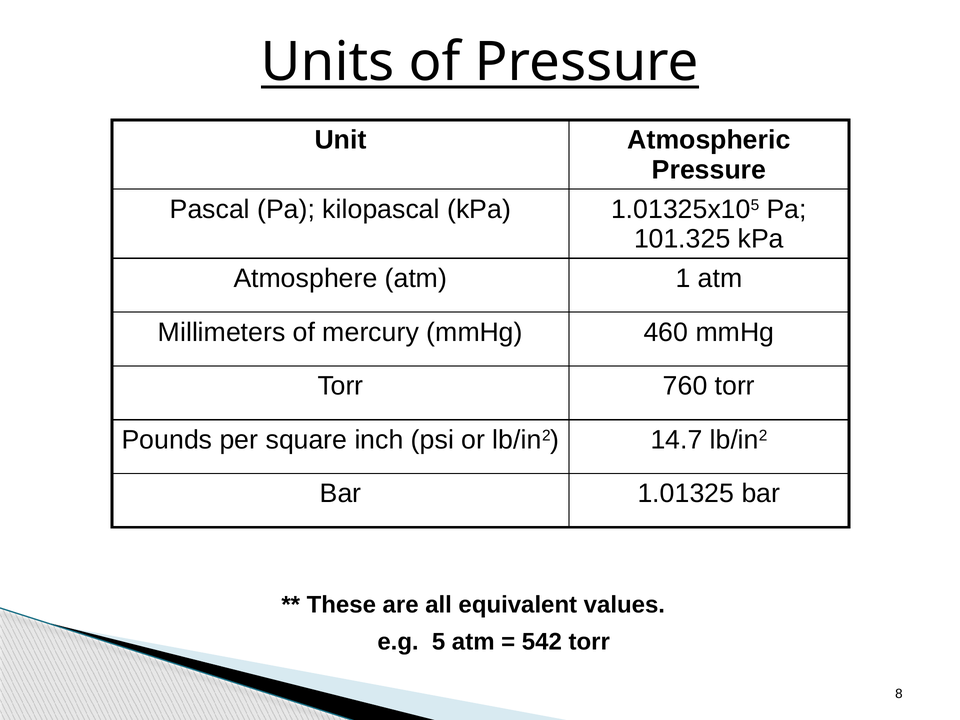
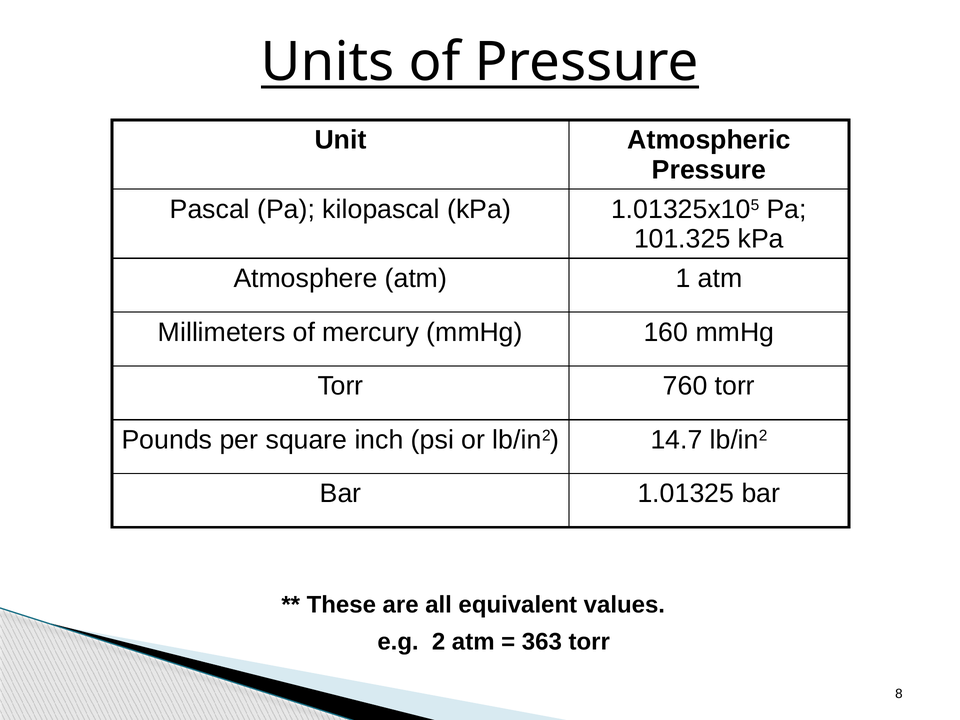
460: 460 -> 160
5: 5 -> 2
542: 542 -> 363
